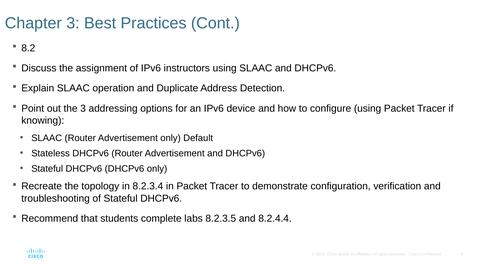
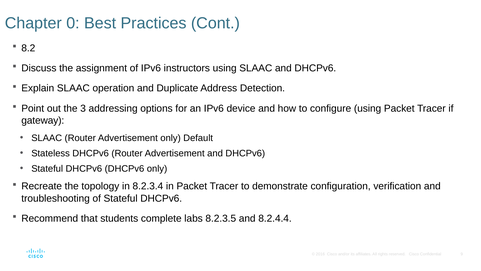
Chapter 3: 3 -> 0
knowing: knowing -> gateway
